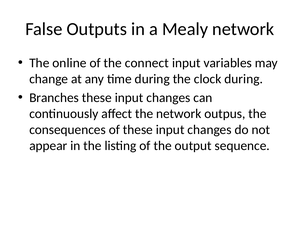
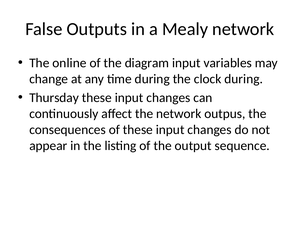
connect: connect -> diagram
Branches: Branches -> Thursday
